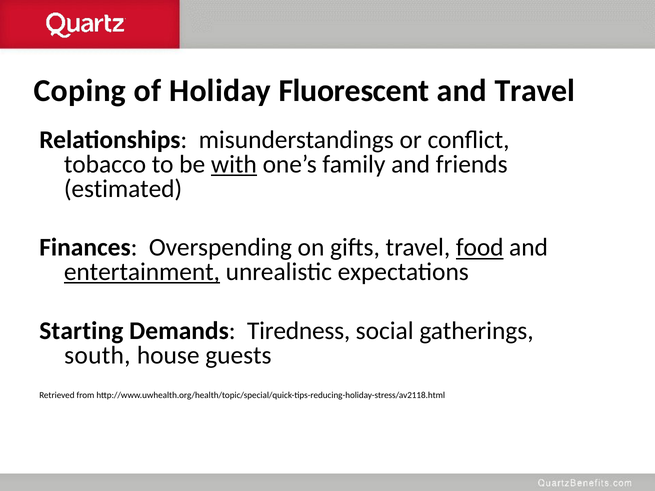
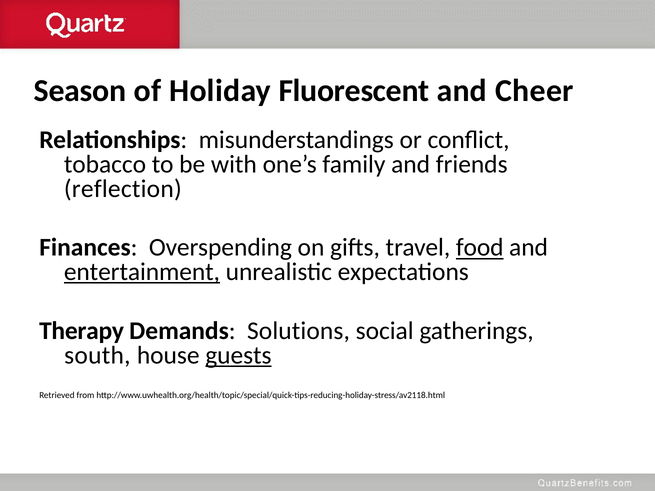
Coping: Coping -> Season
and Travel: Travel -> Cheer
with underline: present -> none
estimated: estimated -> reflection
Starting: Starting -> Therapy
Tiredness: Tiredness -> Solutions
guests underline: none -> present
